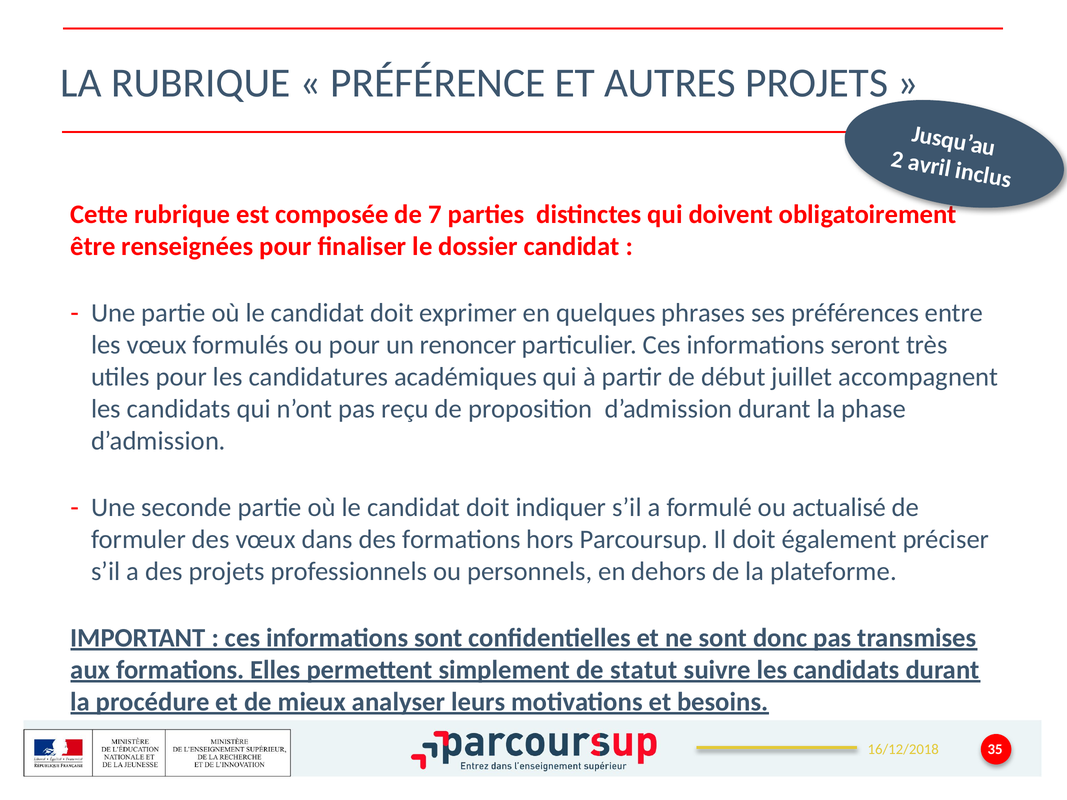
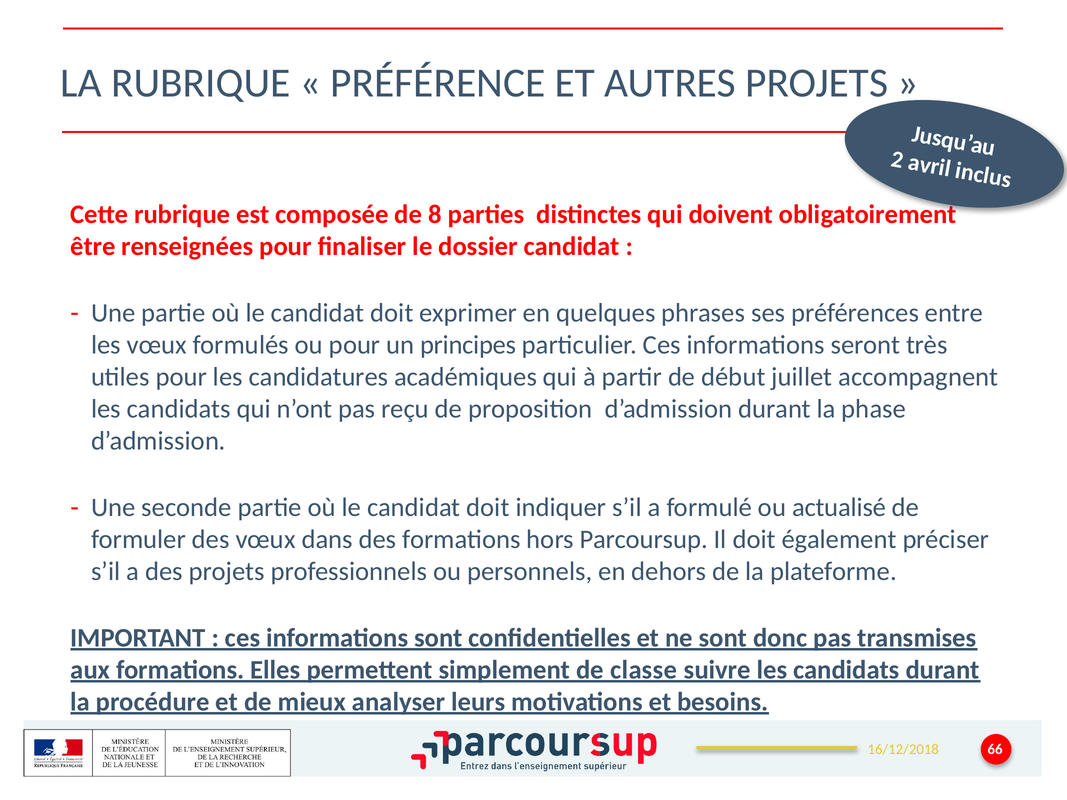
7: 7 -> 8
renoncer: renoncer -> principes
statut: statut -> classe
35: 35 -> 66
